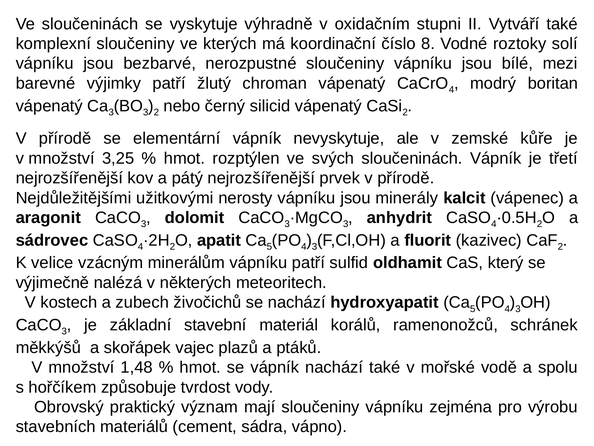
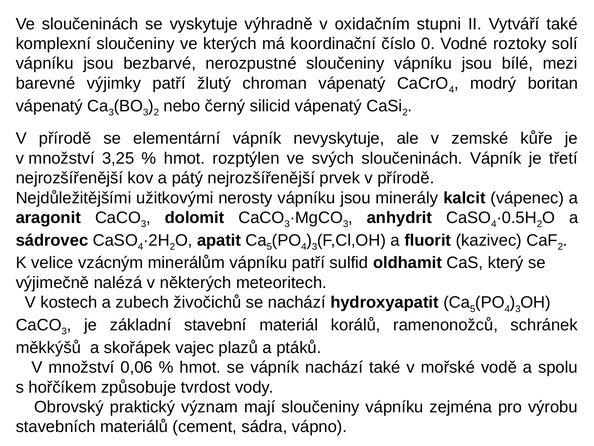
8: 8 -> 0
1,48: 1,48 -> 0,06
